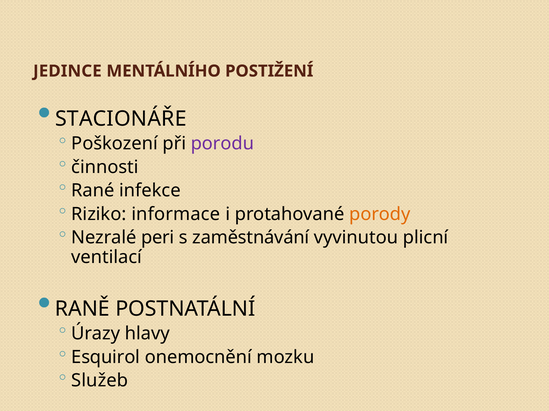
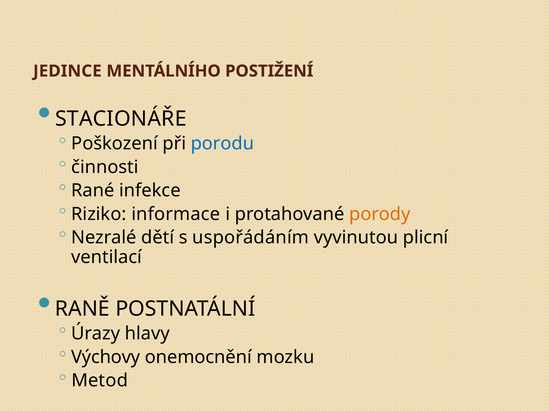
porodu colour: purple -> blue
peri: peri -> dětí
zaměstnávání: zaměstnávání -> uspořádáním
Esquirol: Esquirol -> Výchovy
Služeb: Služeb -> Metod
